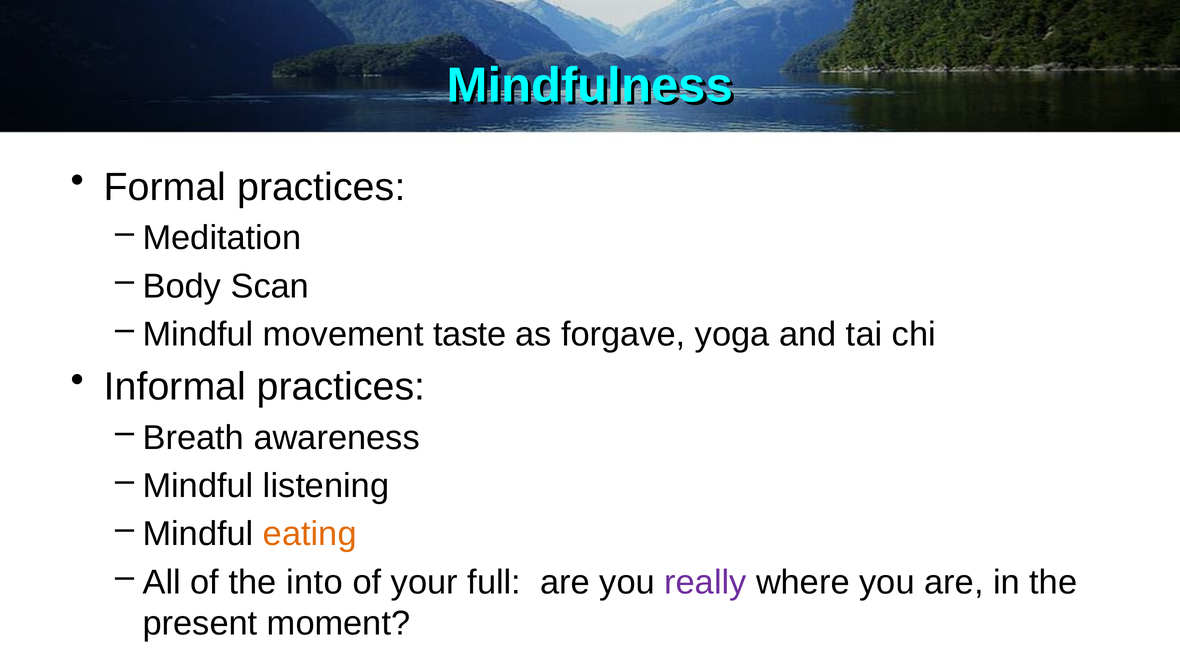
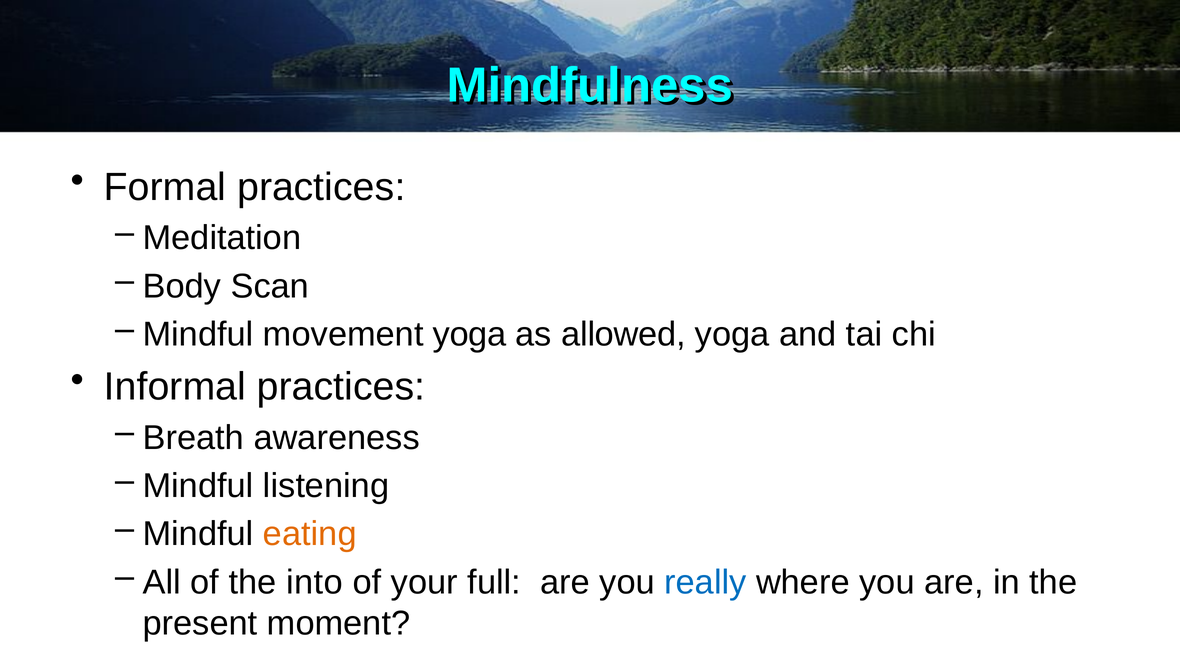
movement taste: taste -> yoga
forgave: forgave -> allowed
really colour: purple -> blue
